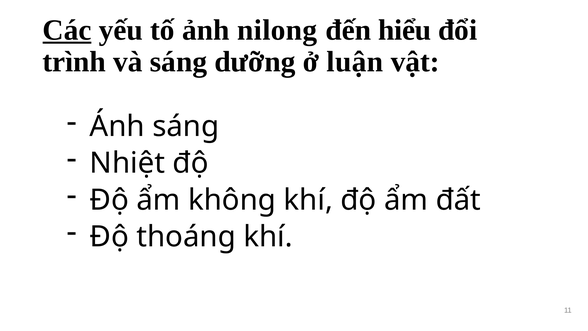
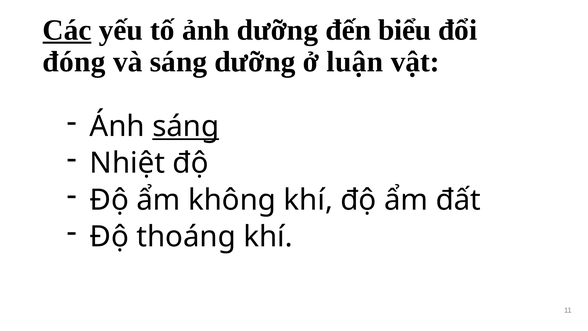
ảnh nilong: nilong -> dưỡng
hiểu: hiểu -> biểu
trình: trình -> đóng
sáng at (186, 126) underline: none -> present
